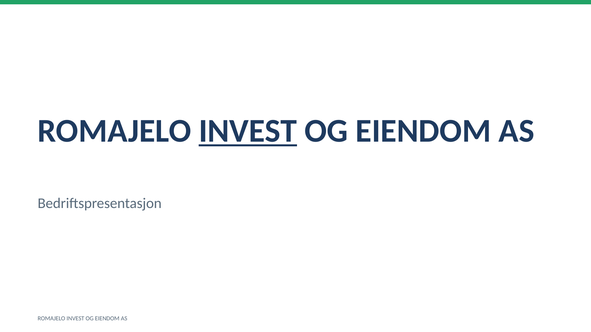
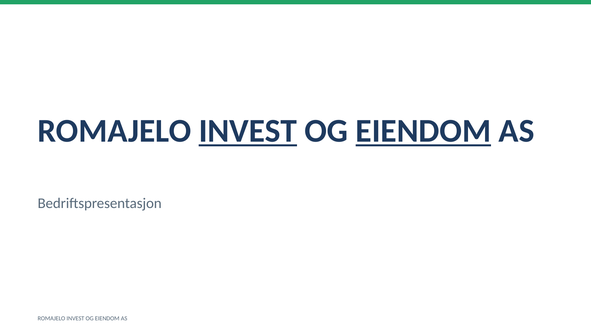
EIENDOM at (423, 131) underline: none -> present
